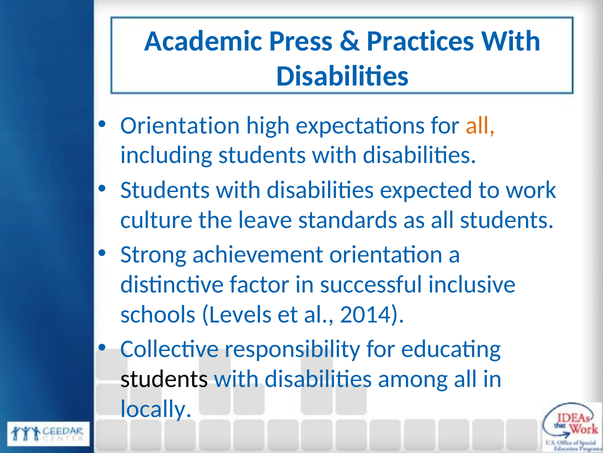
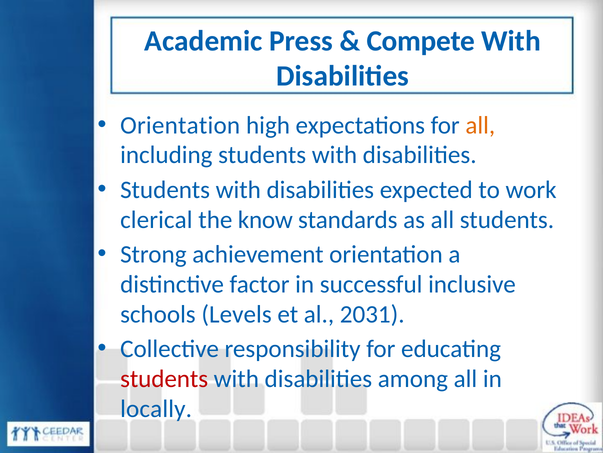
Practices: Practices -> Compete
culture: culture -> clerical
leave: leave -> know
2014: 2014 -> 2031
students at (164, 378) colour: black -> red
